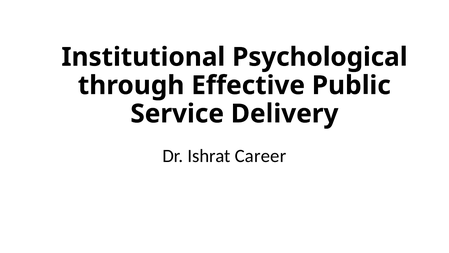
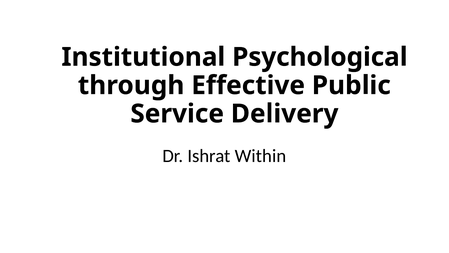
Career: Career -> Within
